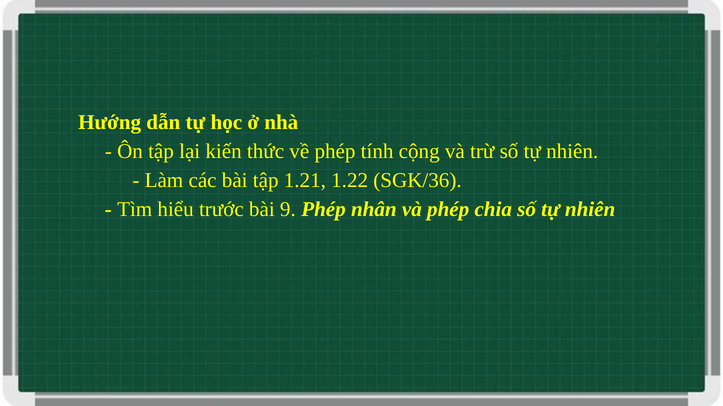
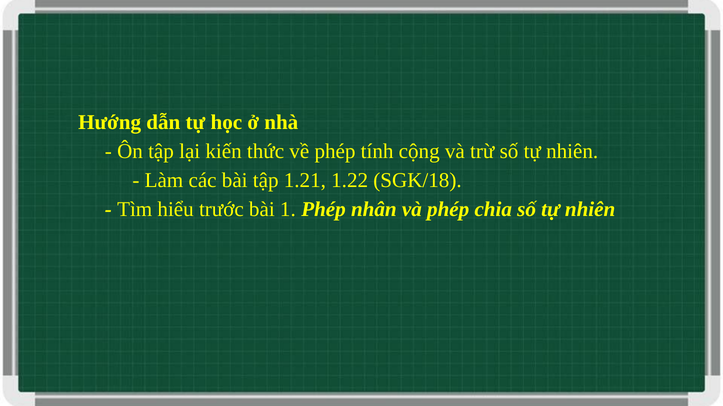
SGK/36: SGK/36 -> SGK/18
9: 9 -> 1
